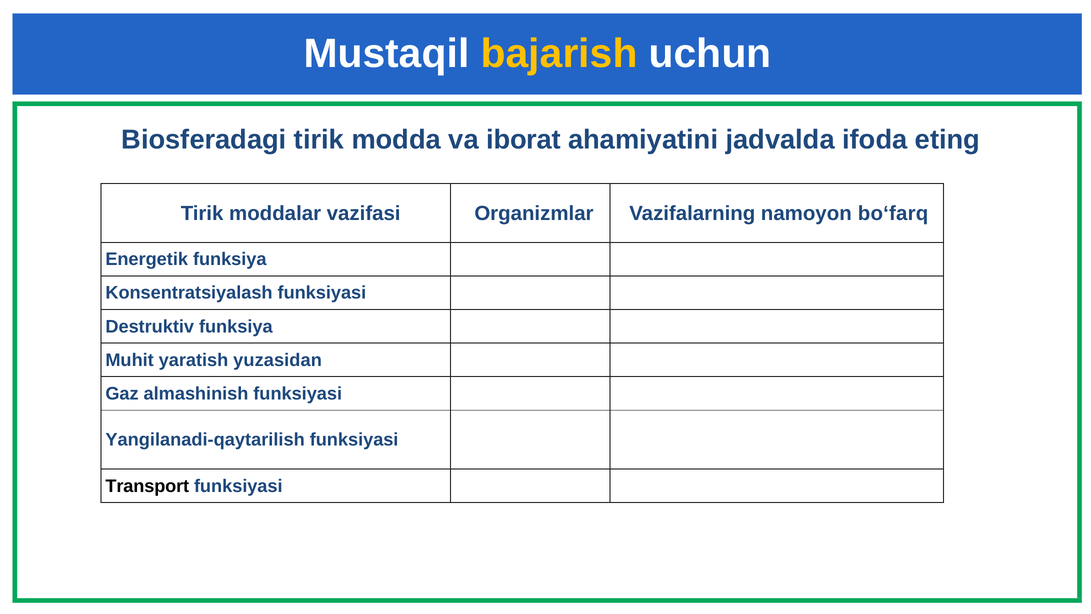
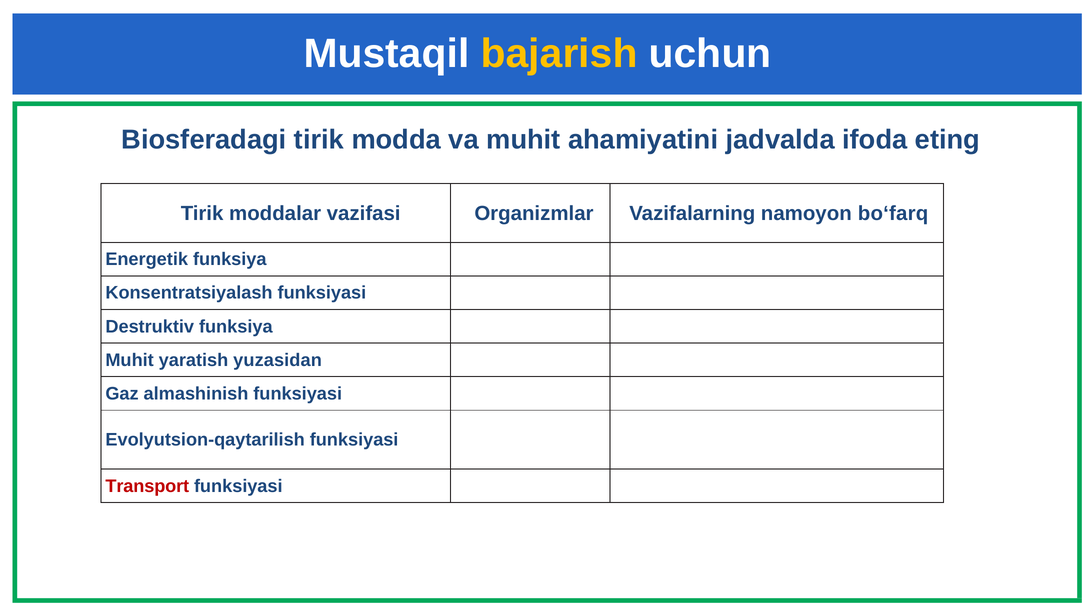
va iborat: iborat -> muhit
Yangilanadi-qaytarilish: Yangilanadi-qaytarilish -> Evolyutsion-qaytarilish
Transport colour: black -> red
